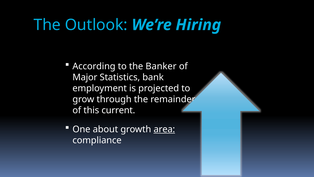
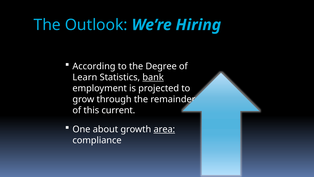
Banker: Banker -> Degree
Major: Major -> Learn
bank underline: none -> present
